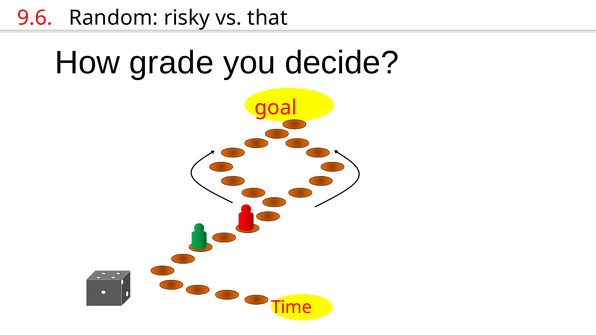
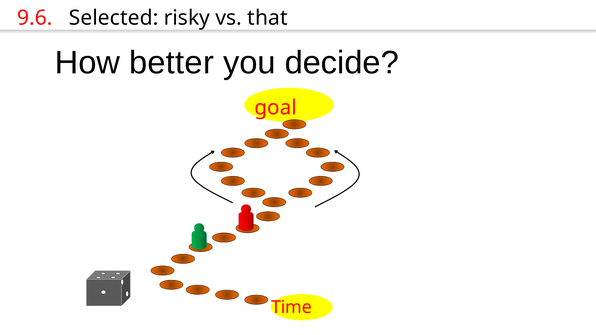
Random: Random -> Selected
grade: grade -> better
